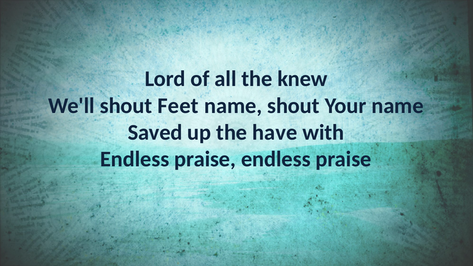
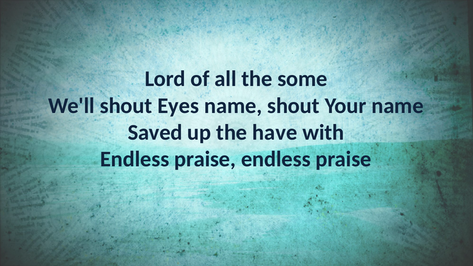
knew: knew -> some
Feet: Feet -> Eyes
